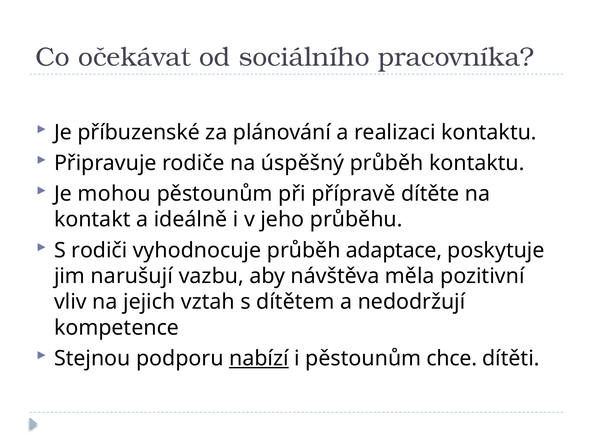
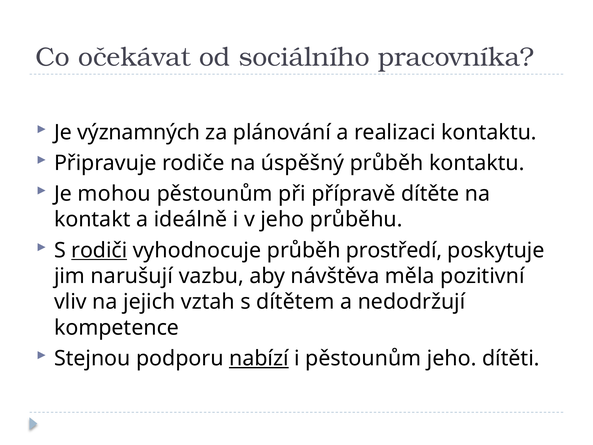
příbuzenské: příbuzenské -> významných
rodiči underline: none -> present
adaptace: adaptace -> prostředí
pěstounům chce: chce -> jeho
